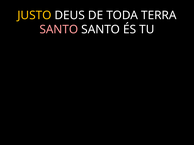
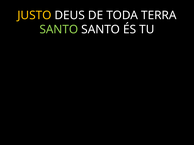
SANTO at (59, 30) colour: pink -> light green
